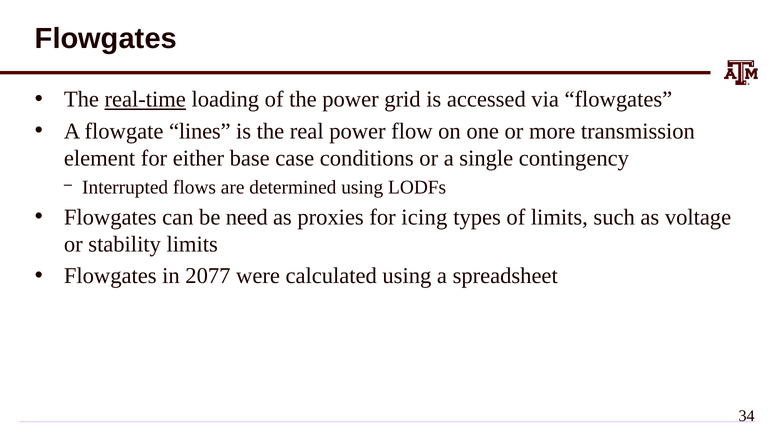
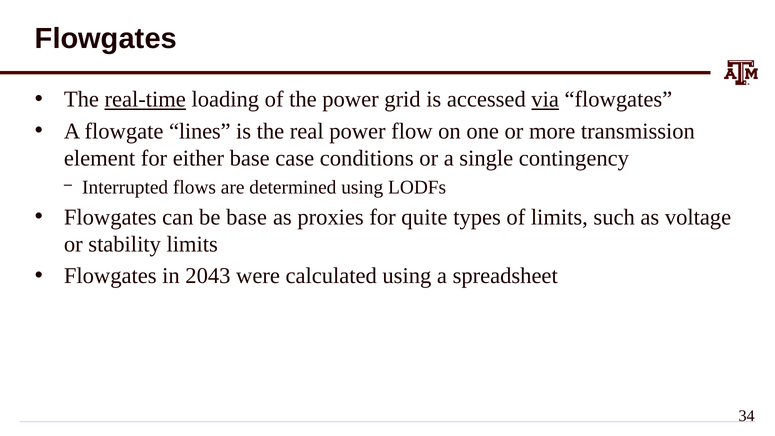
via underline: none -> present
be need: need -> base
icing: icing -> quite
2077: 2077 -> 2043
